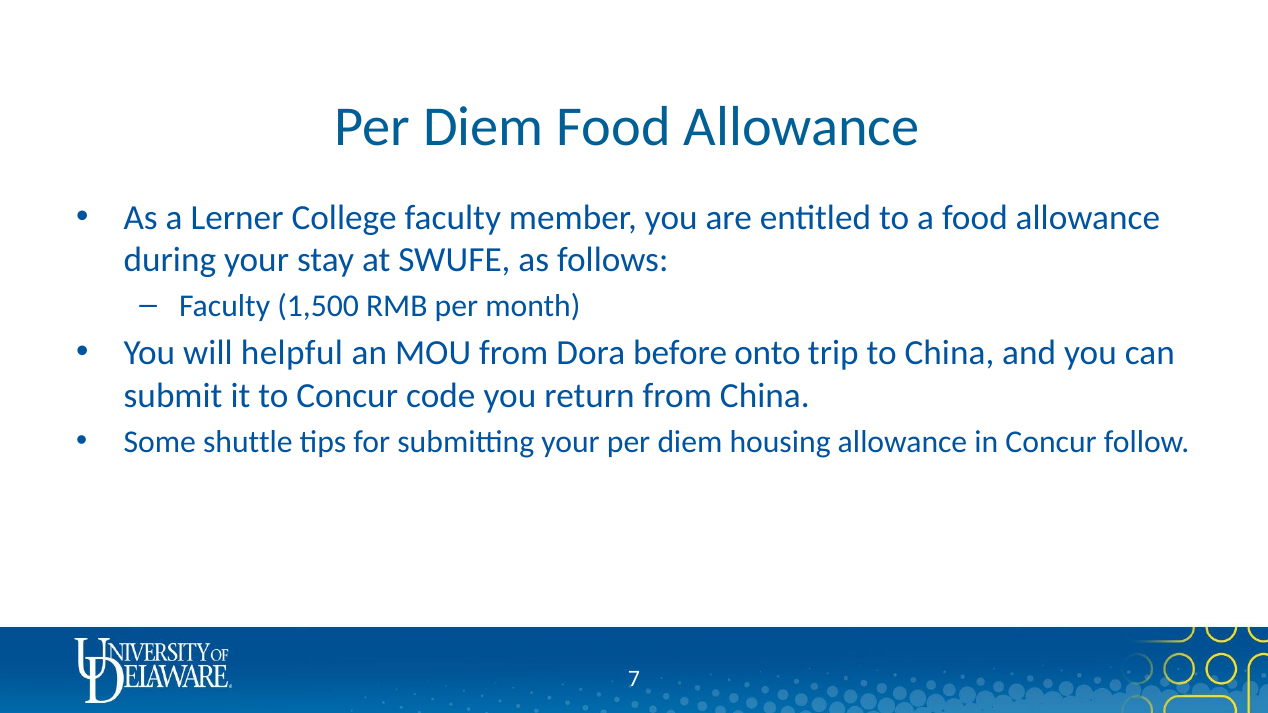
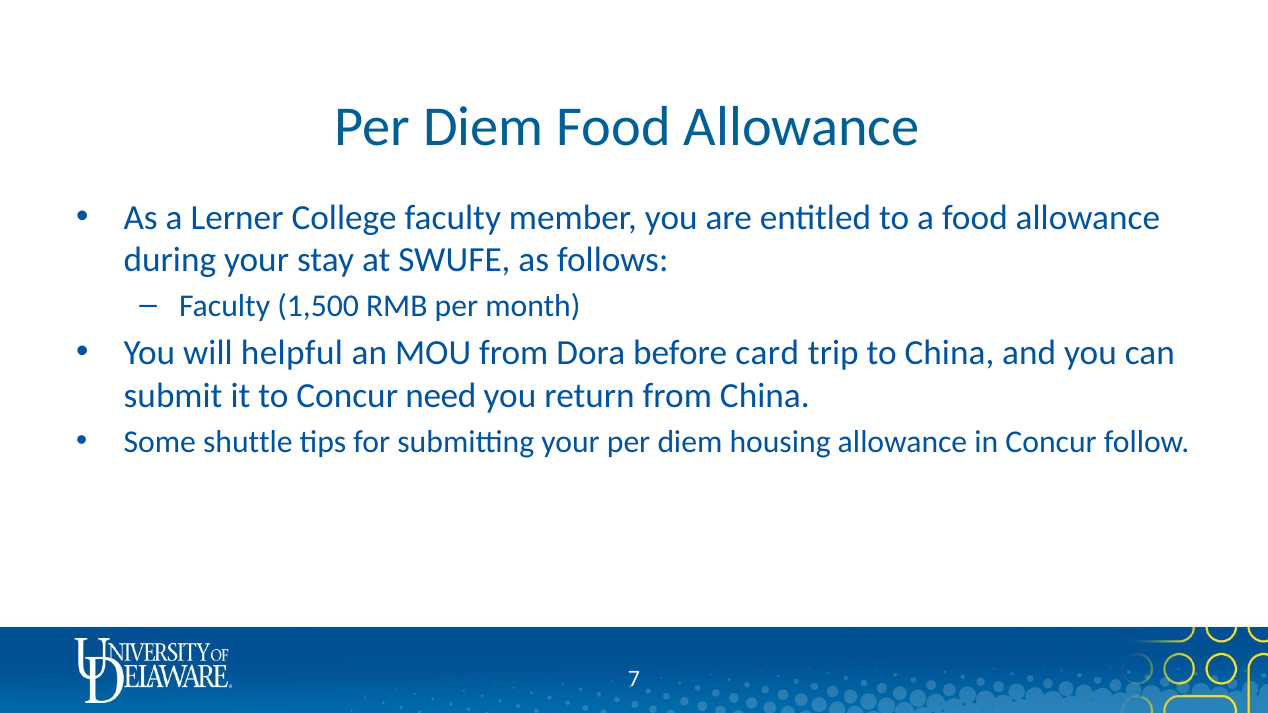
onto: onto -> card
code: code -> need
